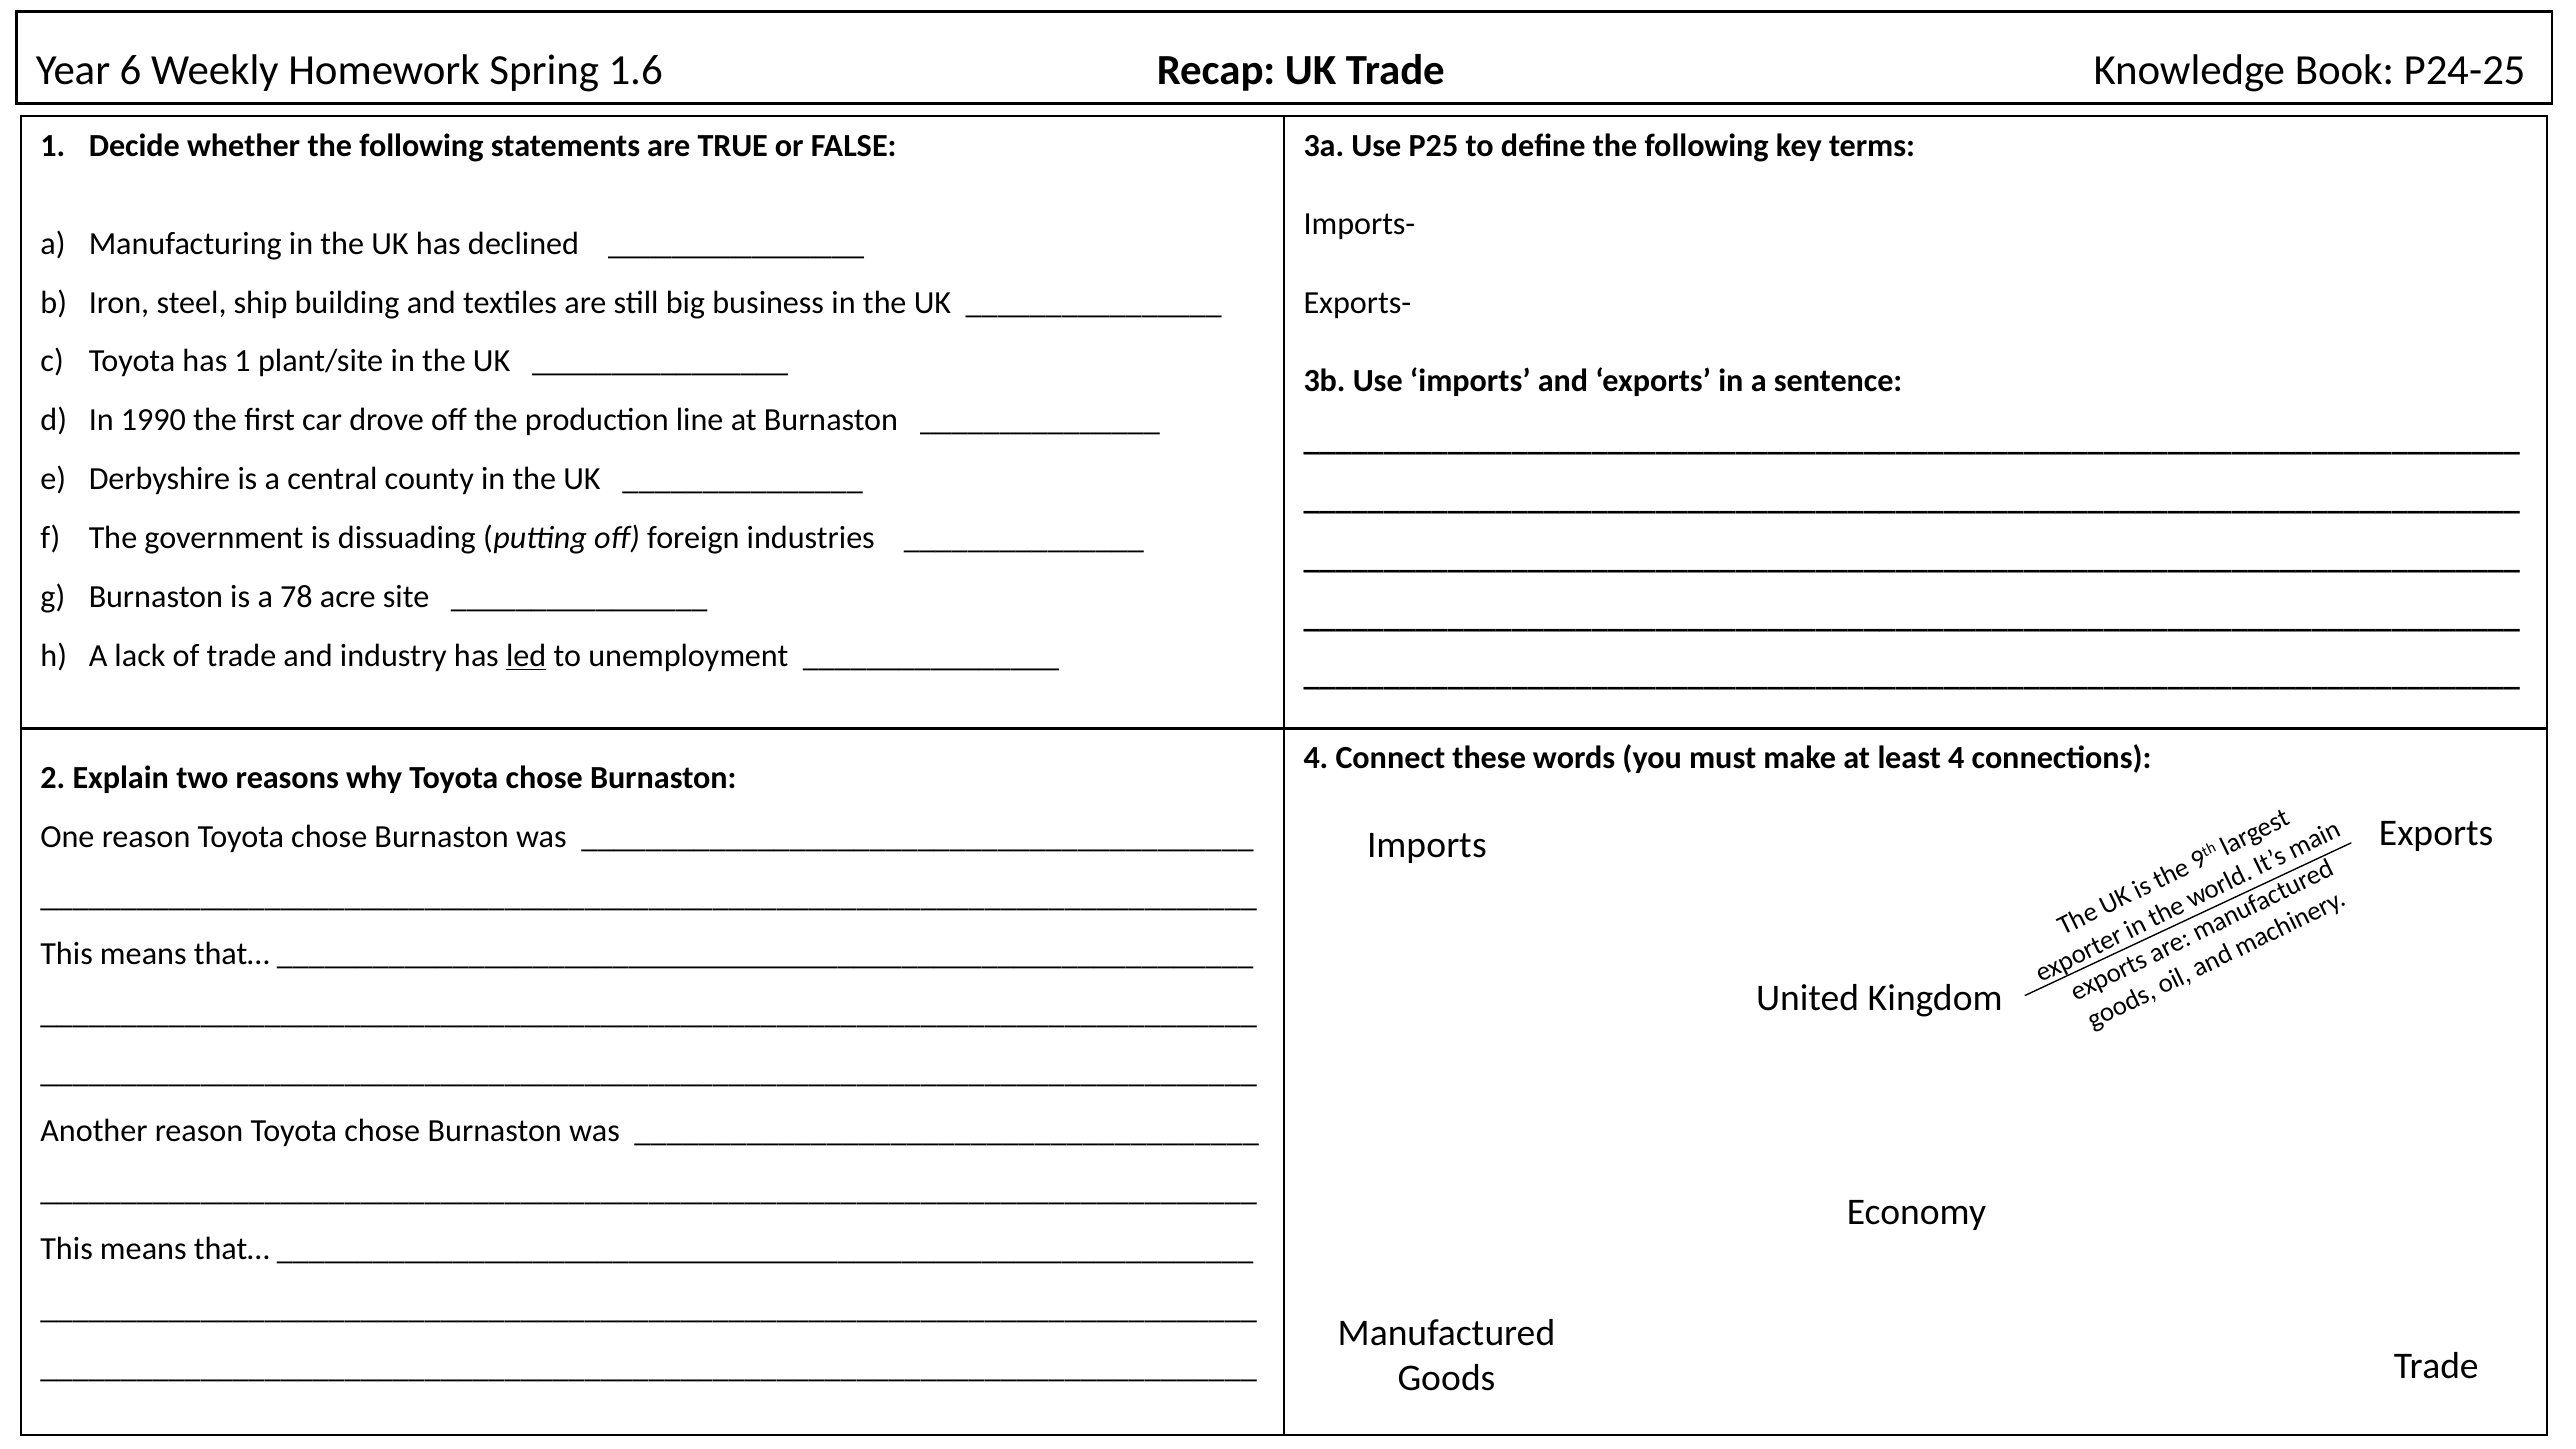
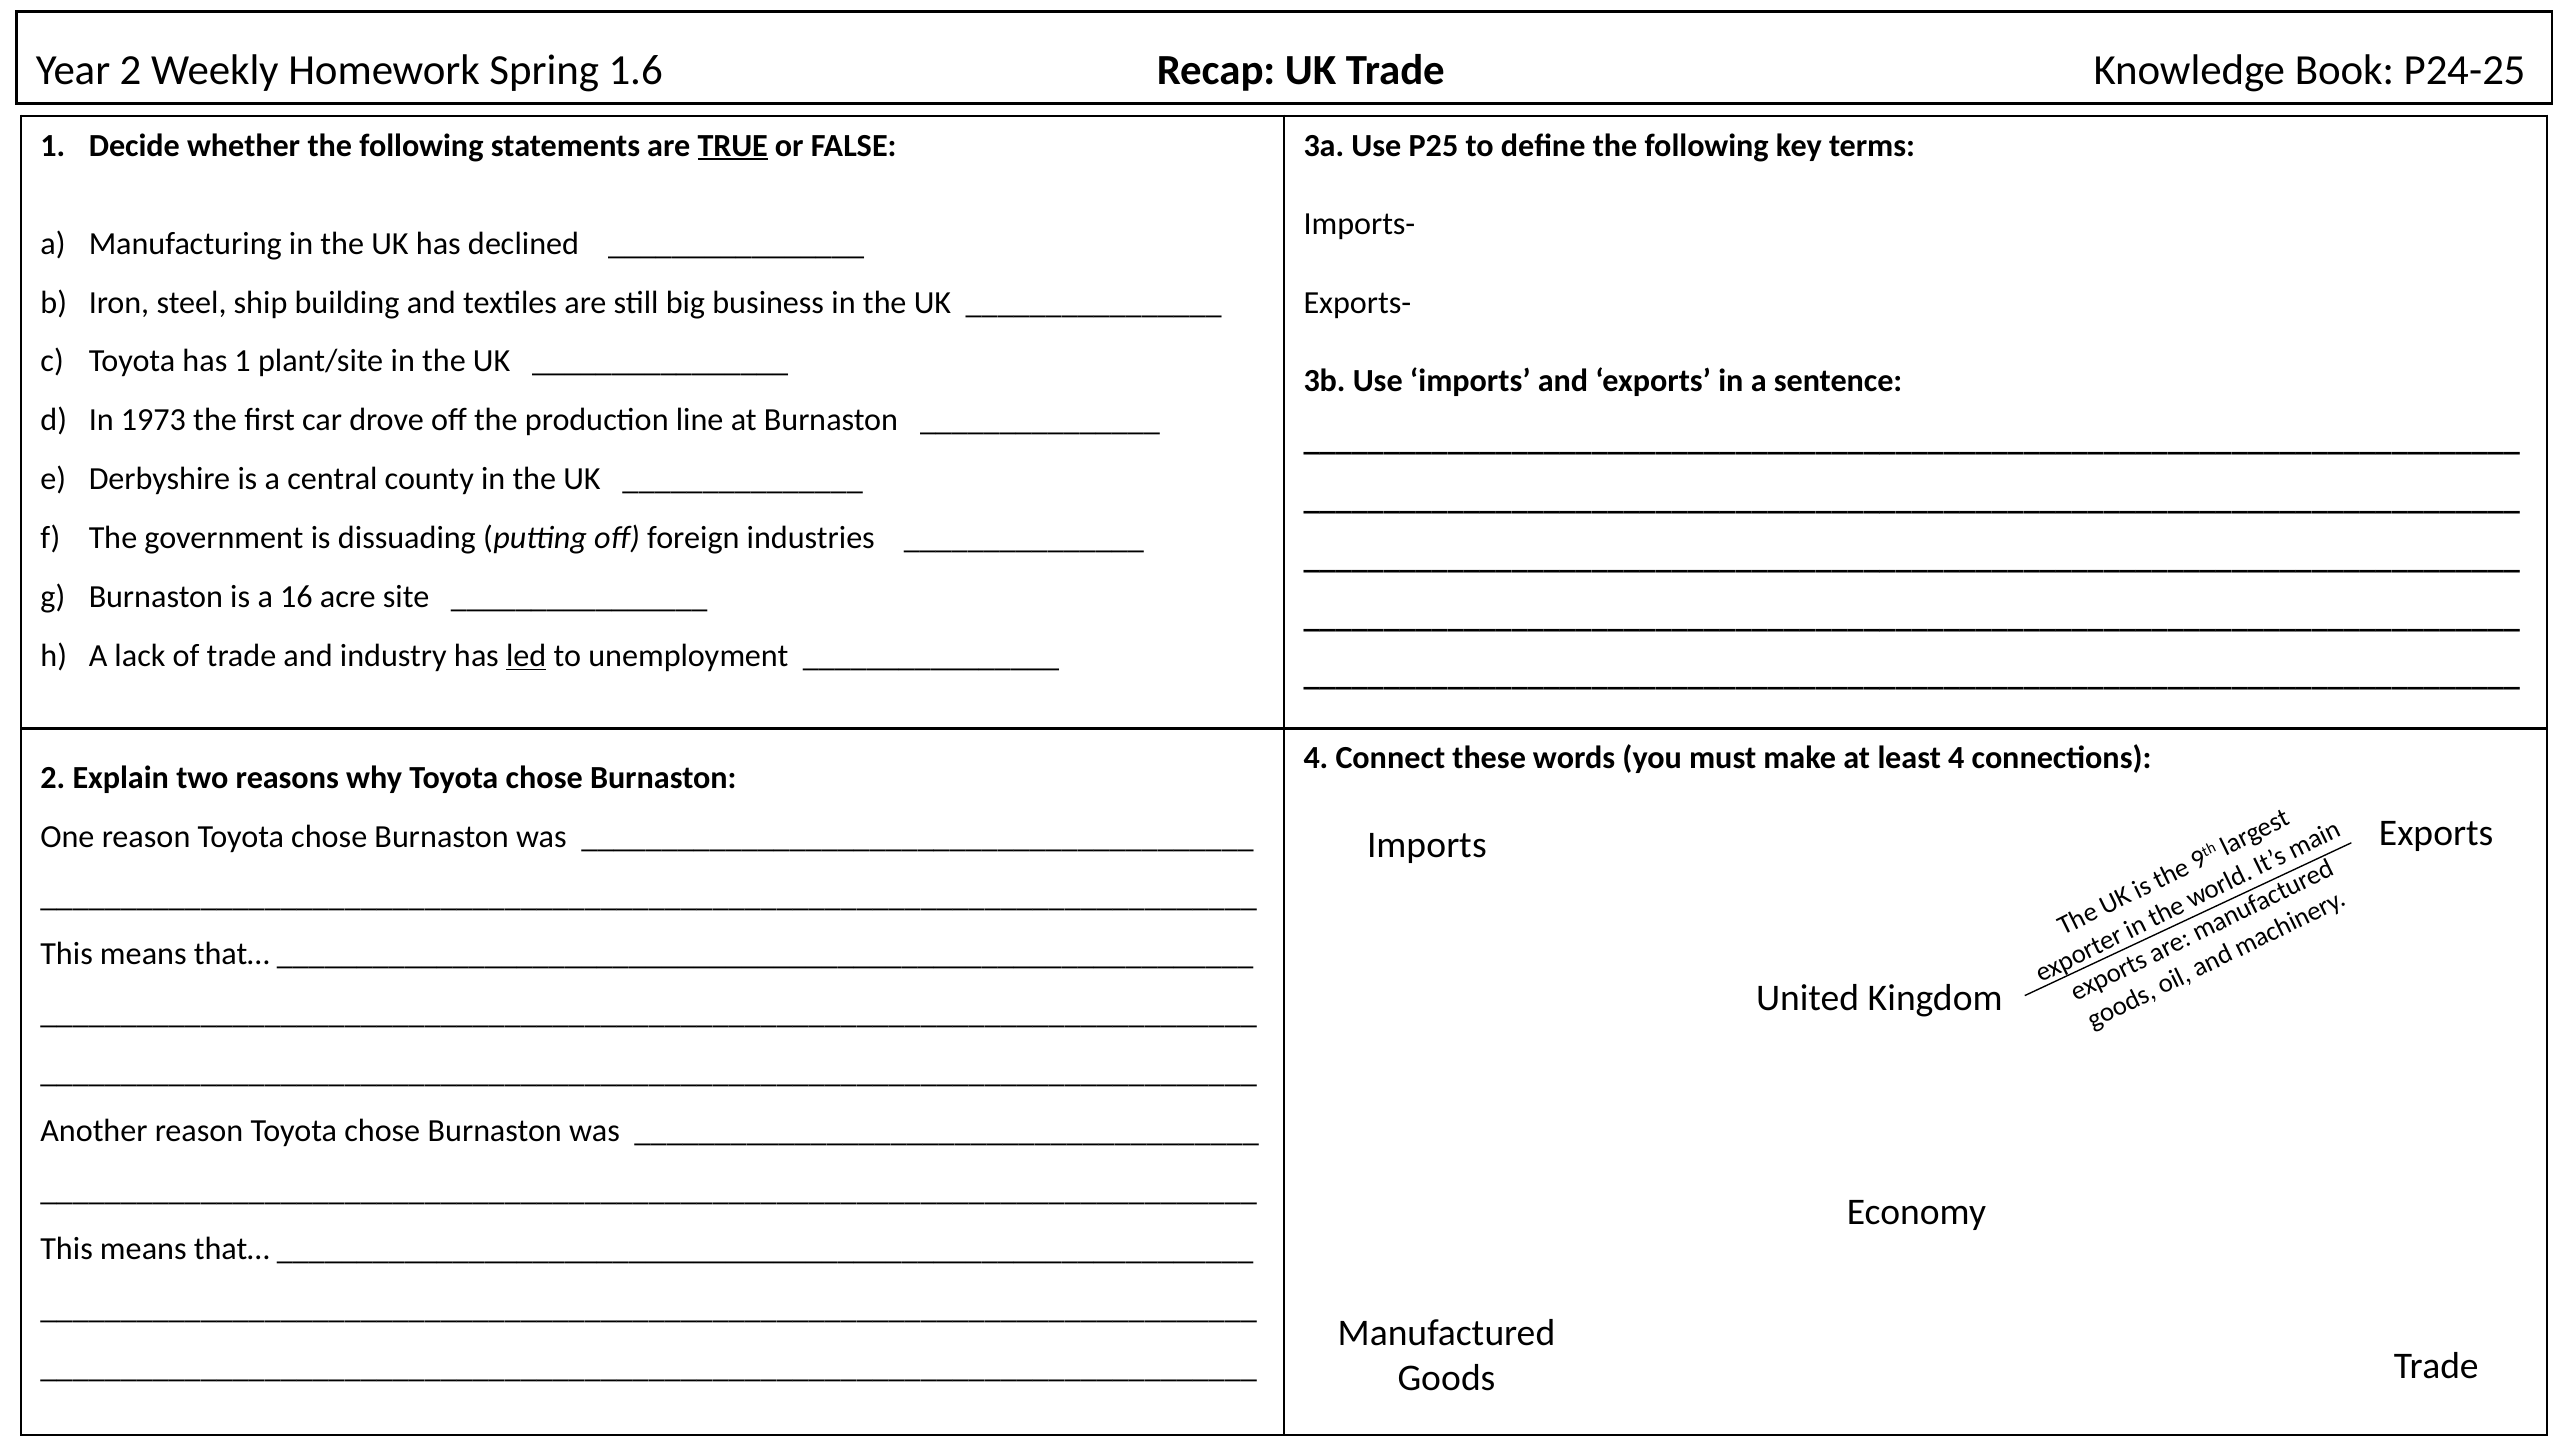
Year 6: 6 -> 2
TRUE underline: none -> present
1990: 1990 -> 1973
78: 78 -> 16
